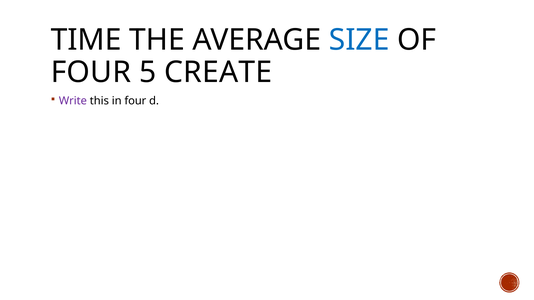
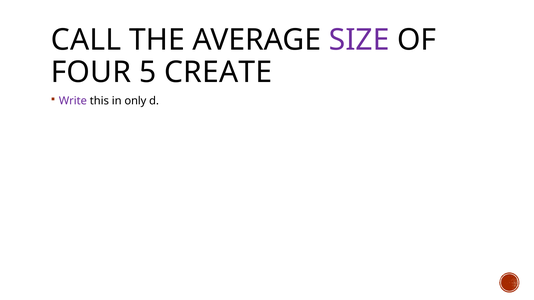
TIME: TIME -> CALL
SIZE colour: blue -> purple
in four: four -> only
